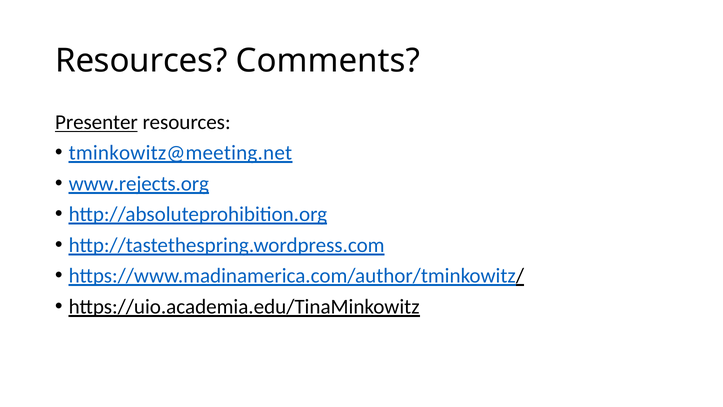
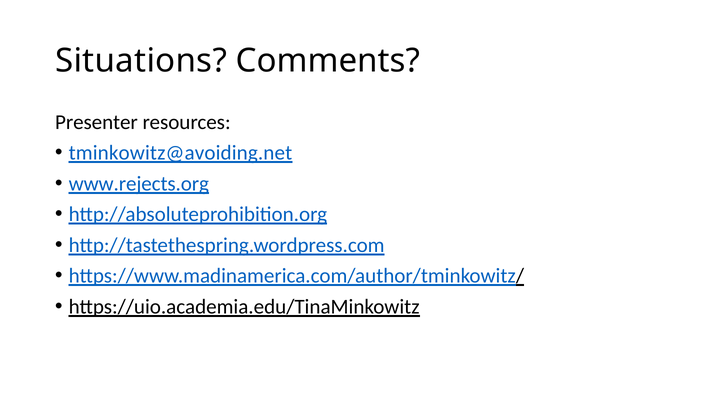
Resources at (141, 61): Resources -> Situations
Presenter underline: present -> none
tminkowitz@meeting.net: tminkowitz@meeting.net -> tminkowitz@avoiding.net
